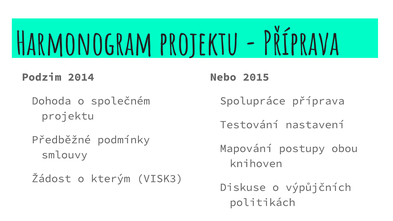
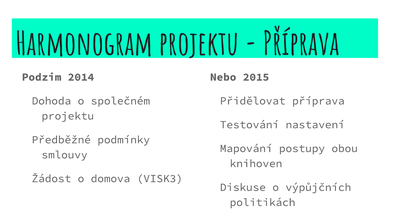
Spolupráce: Spolupráce -> Přidělovat
kterým: kterým -> domova
